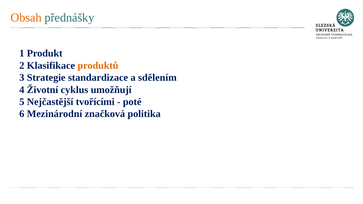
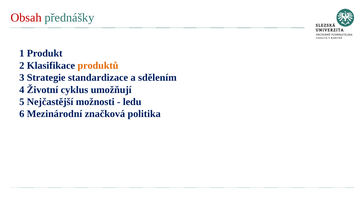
Obsah colour: orange -> red
tvořícími: tvořícími -> možnosti
poté: poté -> ledu
